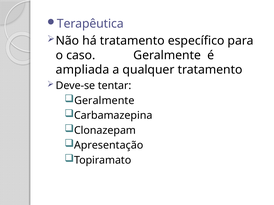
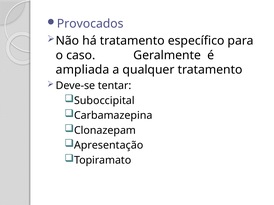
Terapêutica: Terapêutica -> Provocados
Geralmente at (104, 101): Geralmente -> Suboccipital
